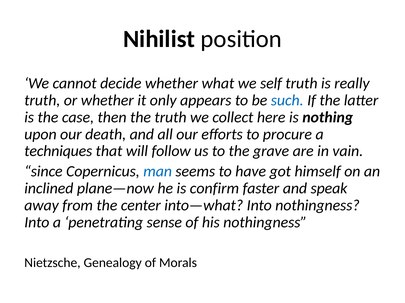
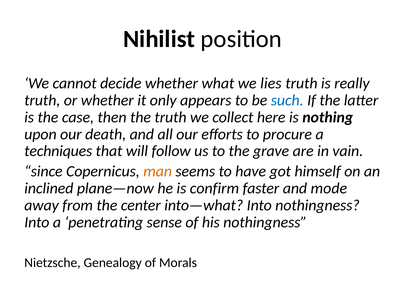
self: self -> lies
man colour: blue -> orange
speak: speak -> mode
